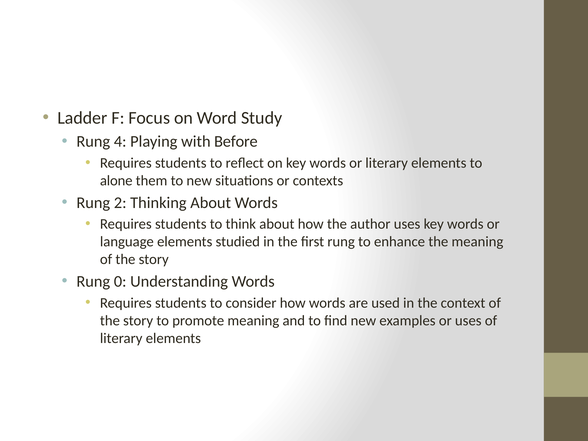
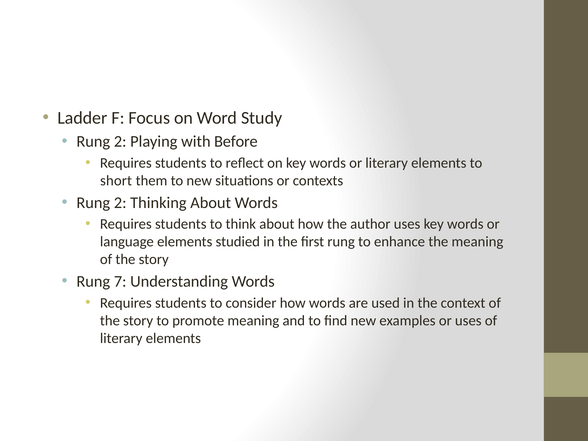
4 at (120, 142): 4 -> 2
alone: alone -> short
0: 0 -> 7
